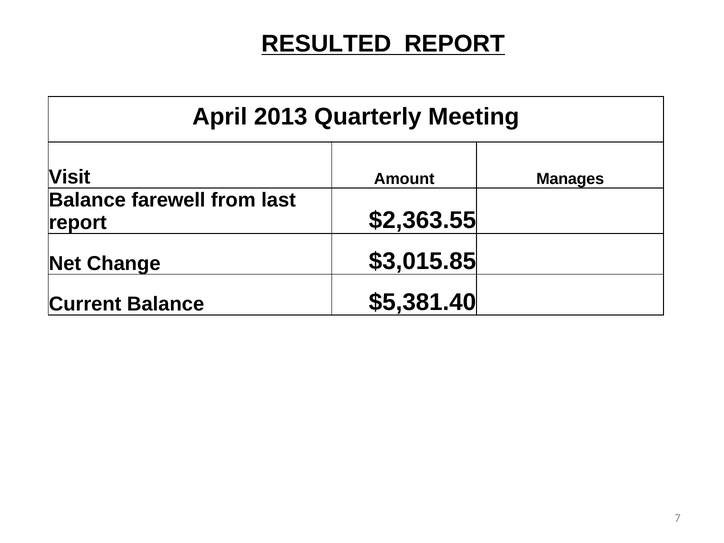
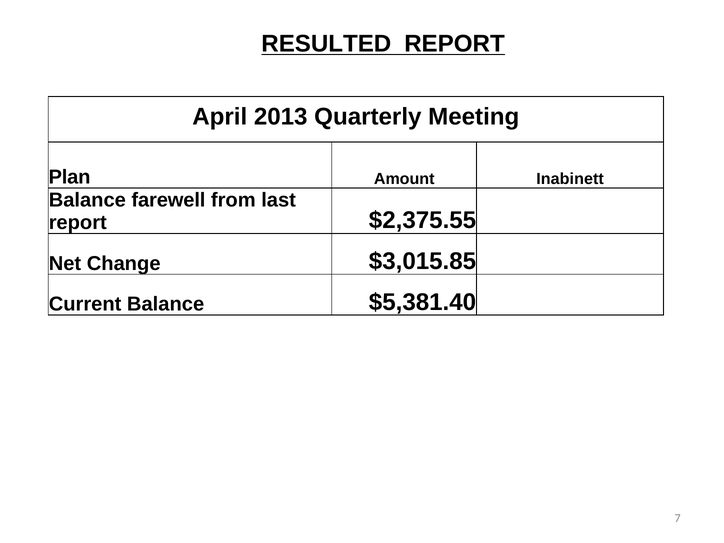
Visit: Visit -> Plan
Manages: Manages -> Inabinett
$2,363.55: $2,363.55 -> $2,375.55
